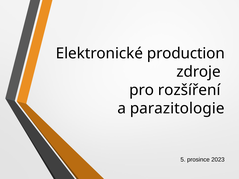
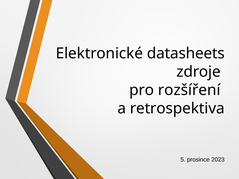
production: production -> datasheets
parazitologie: parazitologie -> retrospektiva
